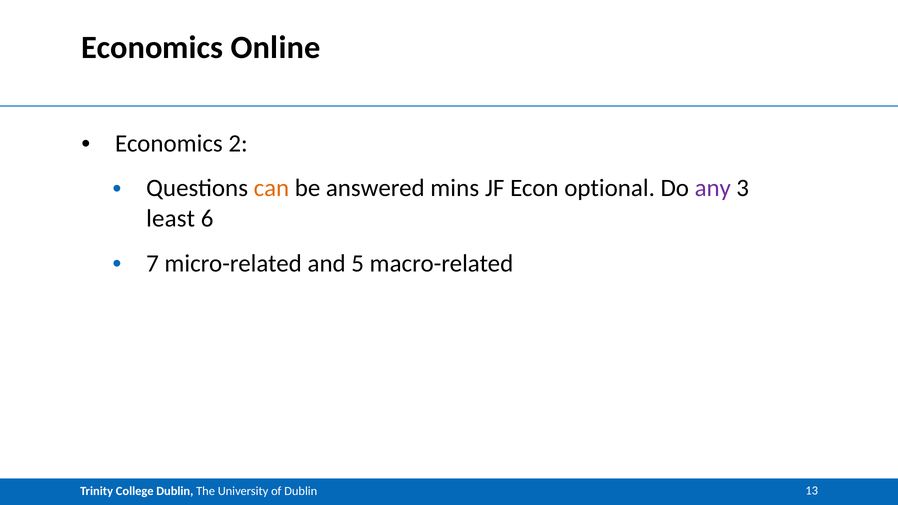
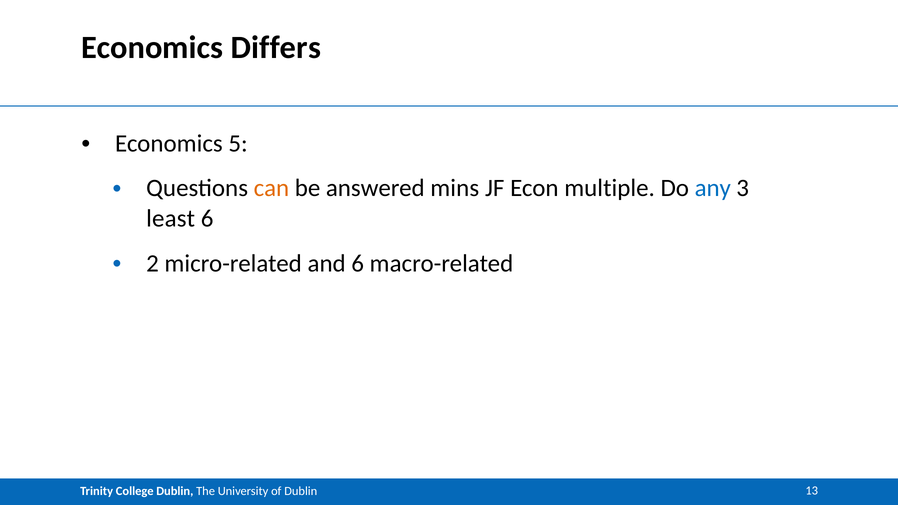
Online: Online -> Differs
2: 2 -> 5
optional: optional -> multiple
any colour: purple -> blue
7: 7 -> 2
and 5: 5 -> 6
